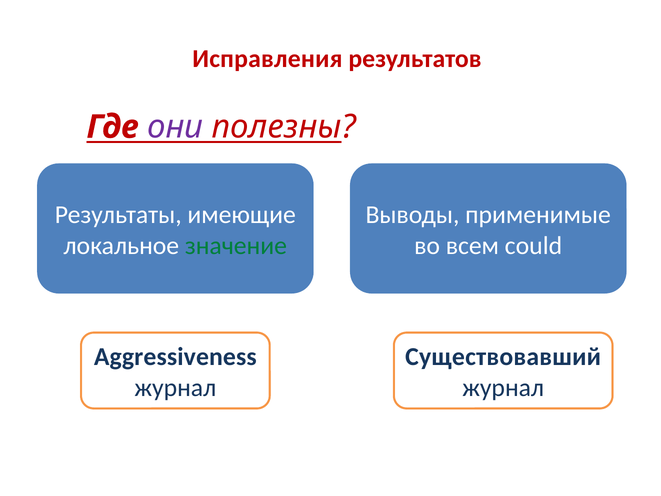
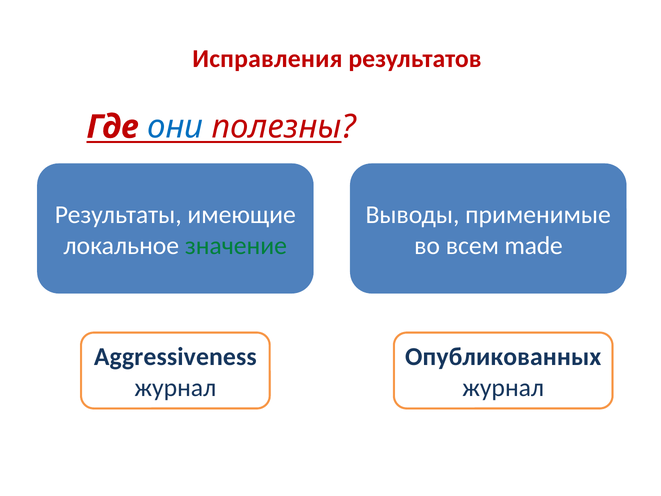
они colour: purple -> blue
could: could -> made
Существовавший: Существовавший -> Опубликованных
